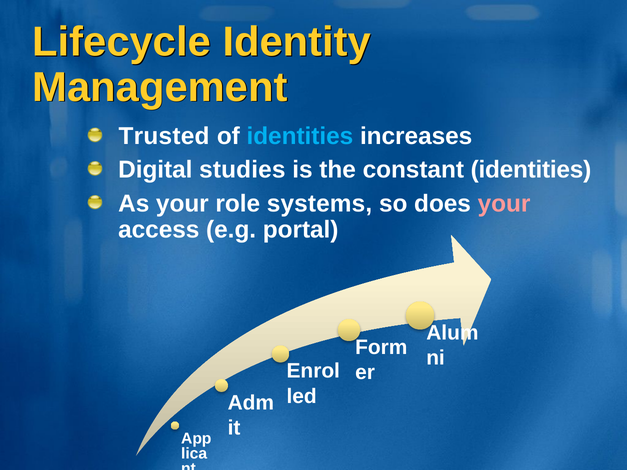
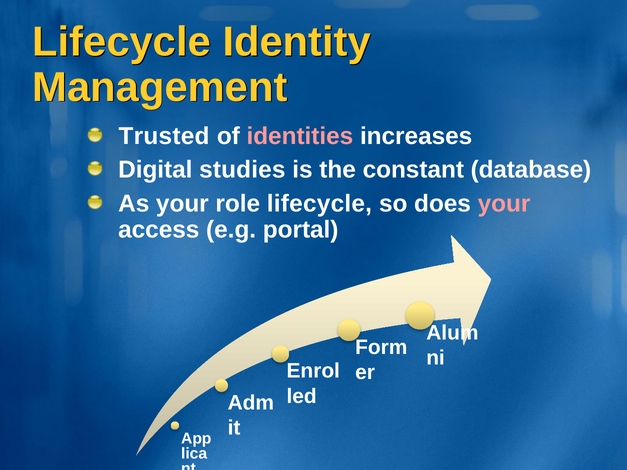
identities at (300, 136) colour: light blue -> pink
constant identities: identities -> database
role systems: systems -> lifecycle
